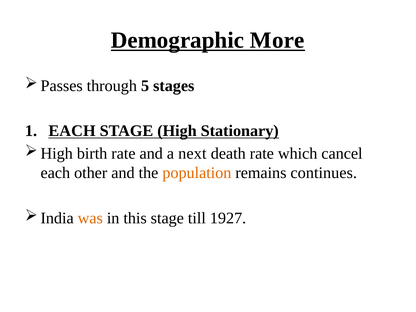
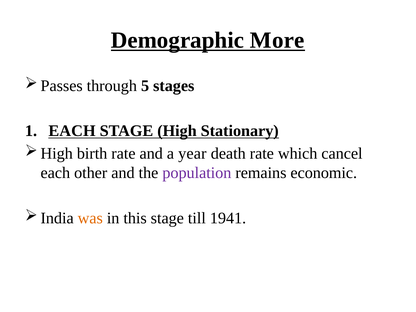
next: next -> year
population colour: orange -> purple
continues: continues -> economic
1927: 1927 -> 1941
